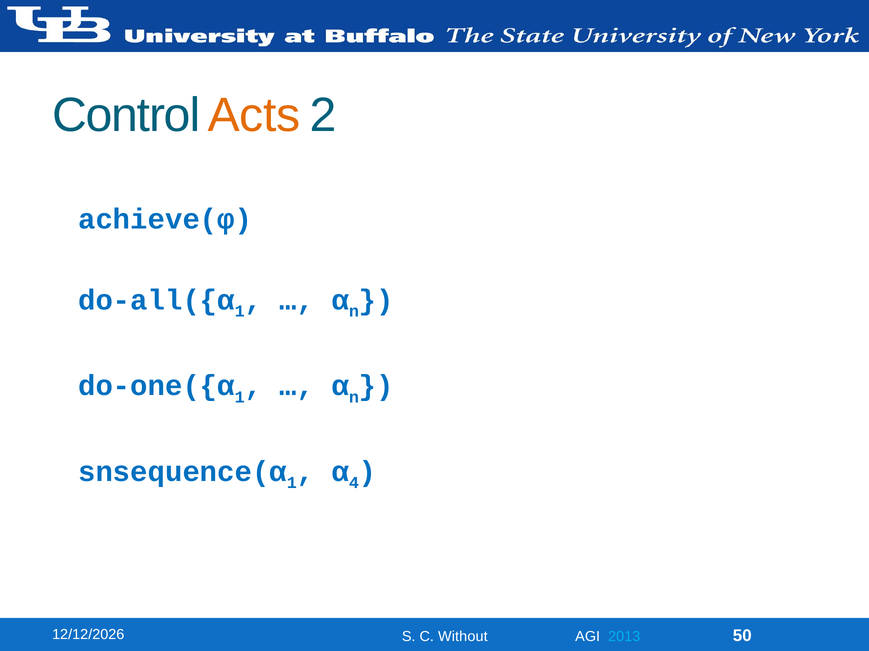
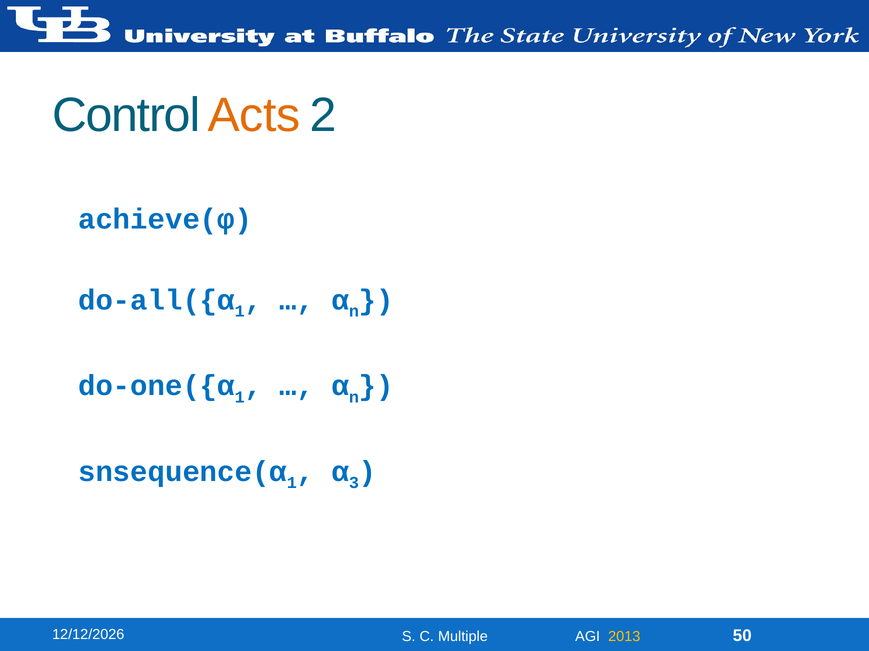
4: 4 -> 3
Without: Without -> Multiple
2013 colour: light blue -> yellow
